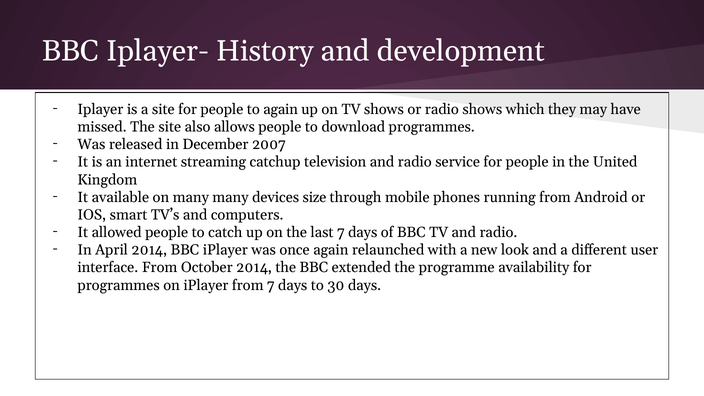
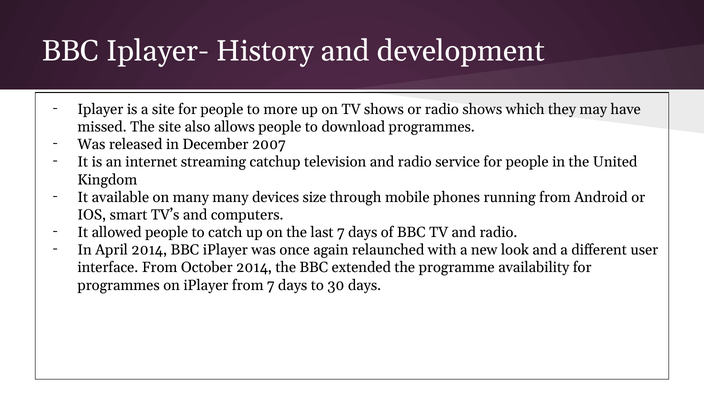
to again: again -> more
